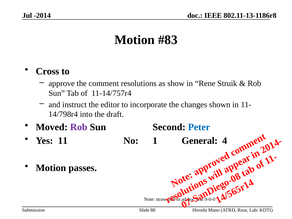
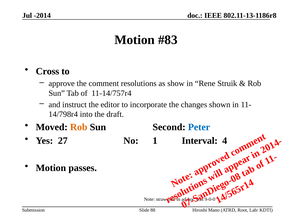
Rob at (79, 127) colour: purple -> orange
11: 11 -> 27
General: General -> Interval
